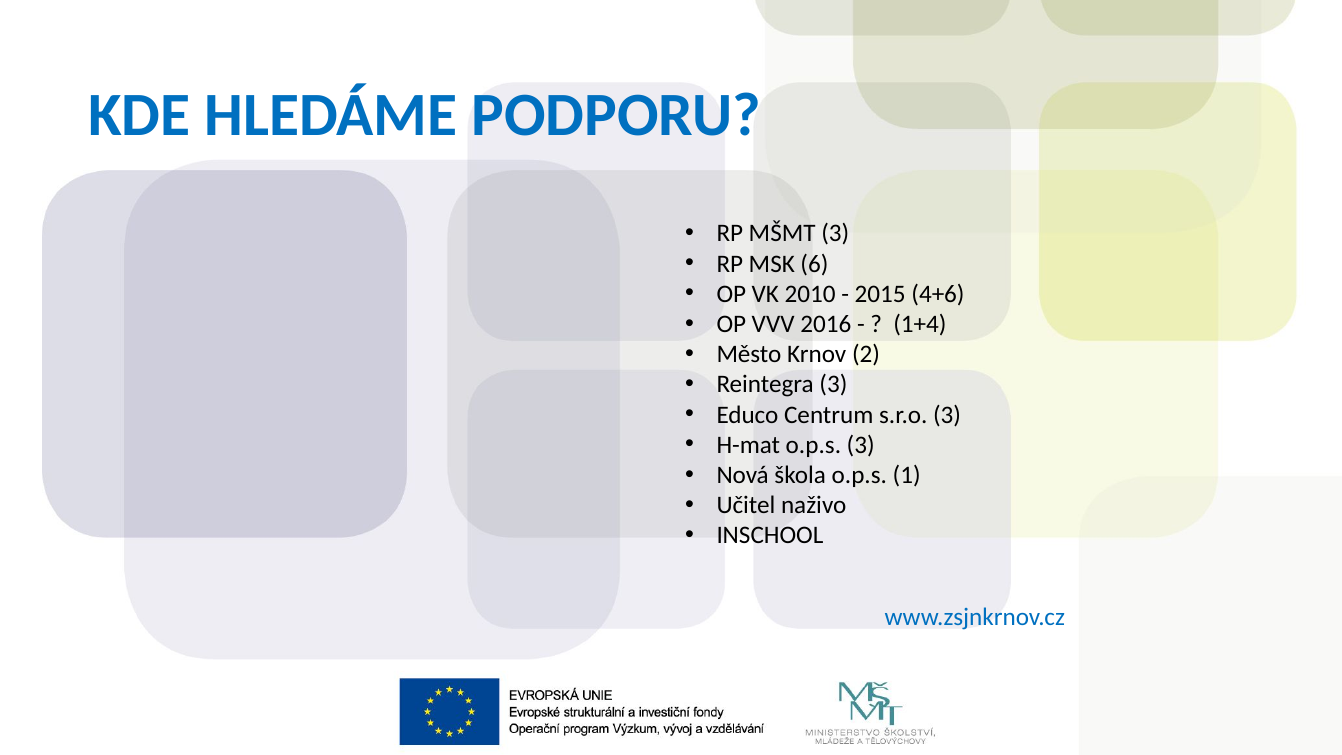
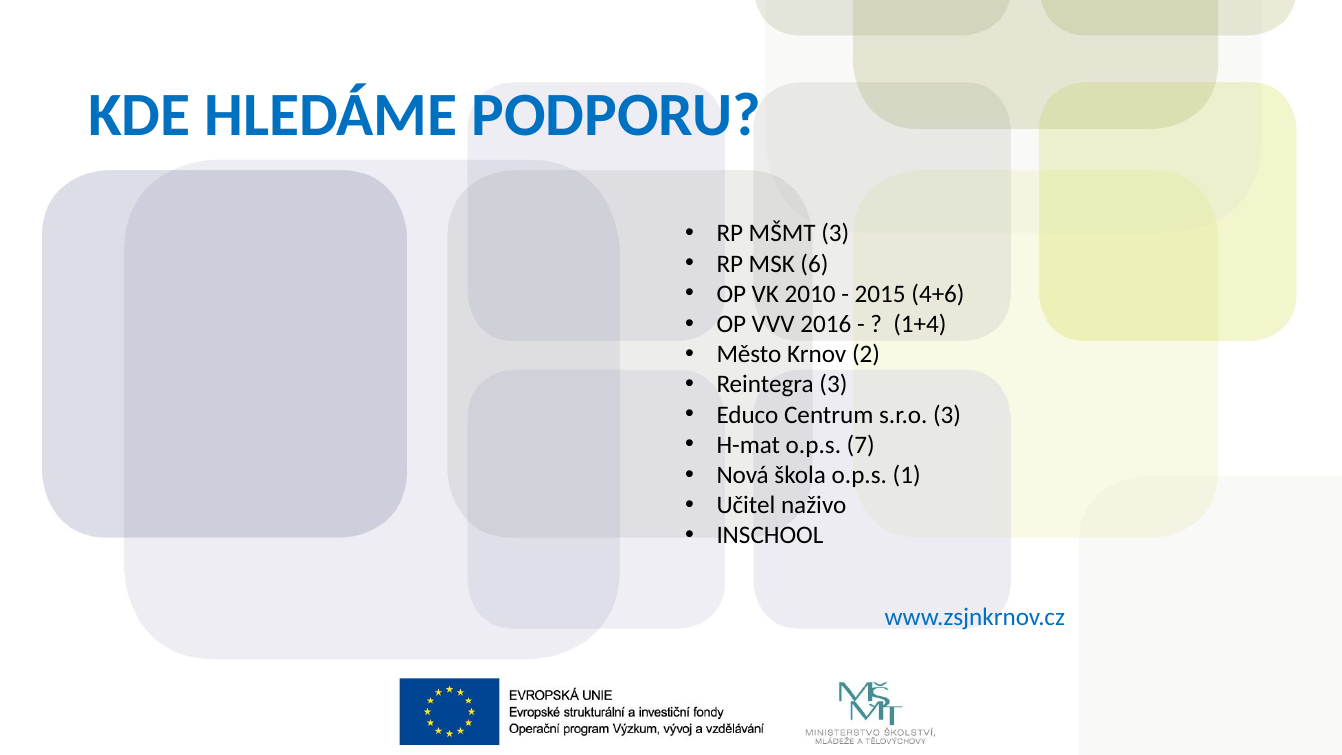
o.p.s 3: 3 -> 7
